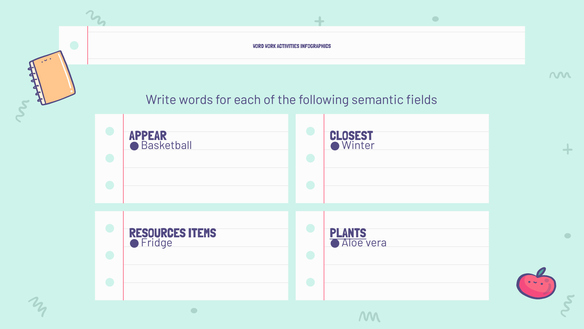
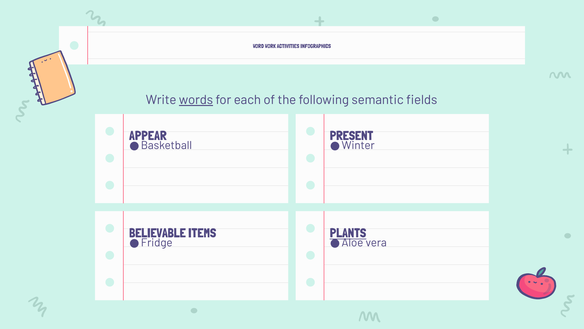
words underline: none -> present
CLOSEST: CLOSEST -> PRESENT
RESOURCES: RESOURCES -> BELIEVABLE
